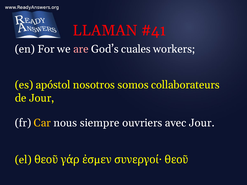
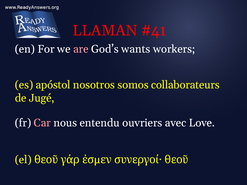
cuales: cuales -> wants
de Jour: Jour -> Jugé
Car colour: yellow -> pink
siempre: siempre -> entendu
avec Jour: Jour -> Love
